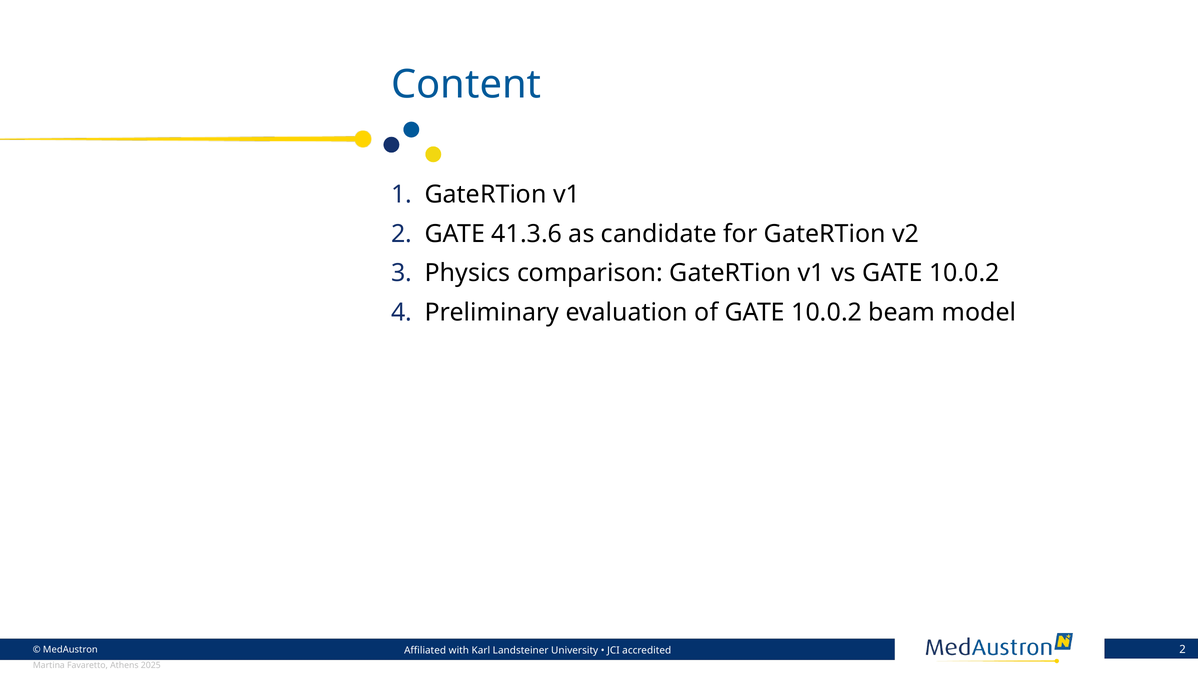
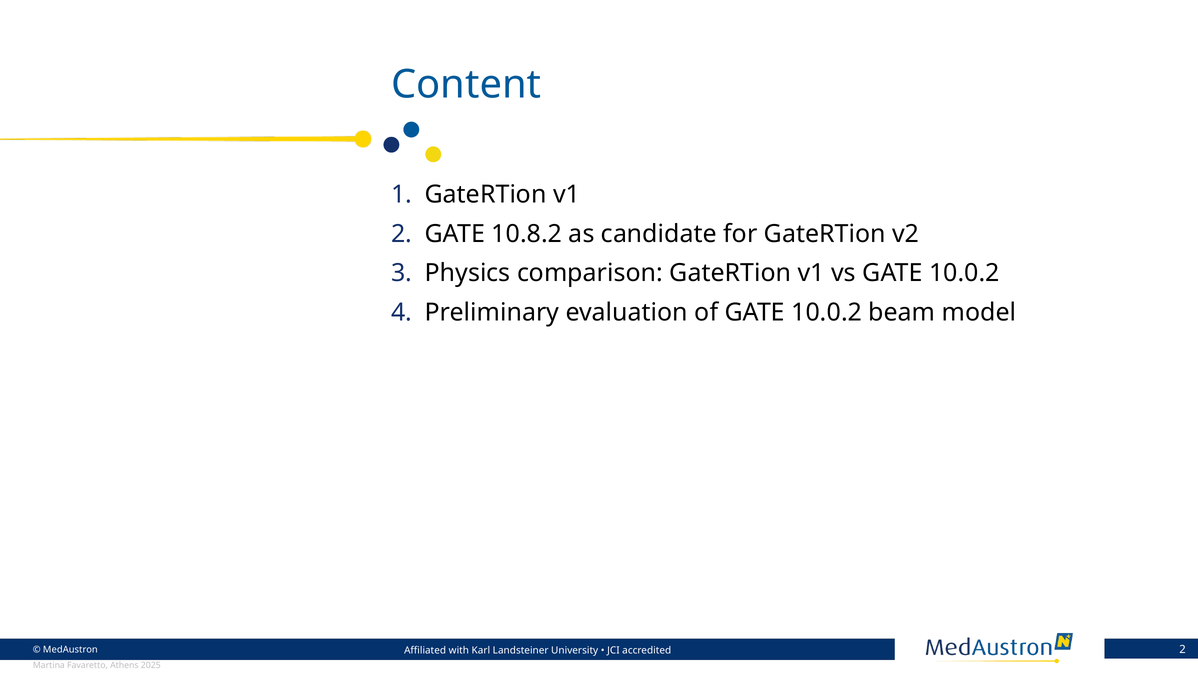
41.3.6: 41.3.6 -> 10.8.2
